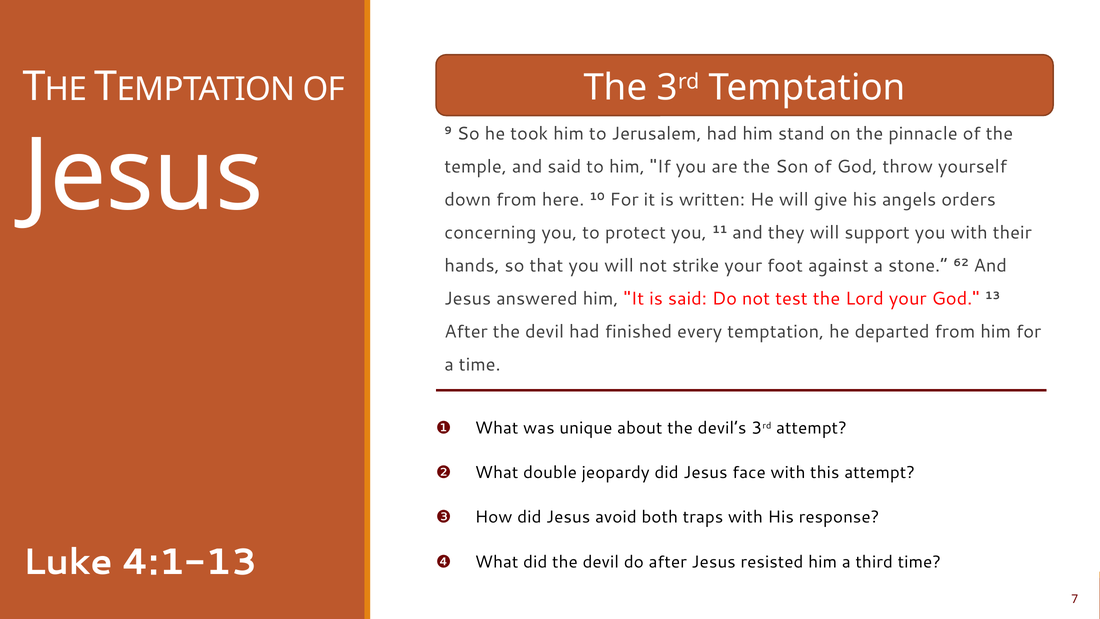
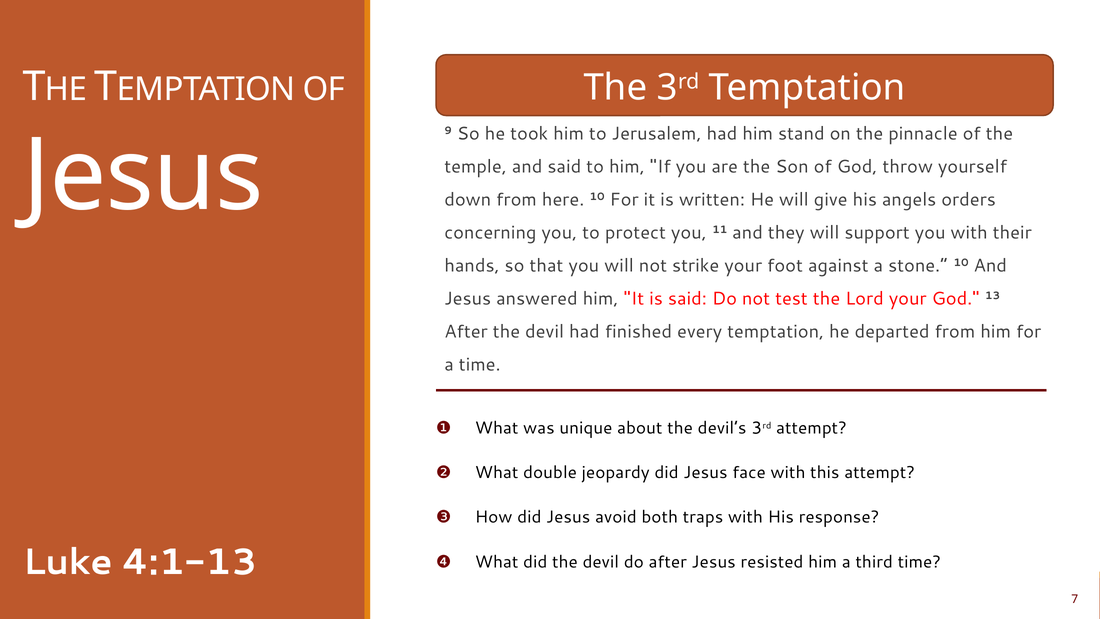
stone.“ 62: 62 -> 10
